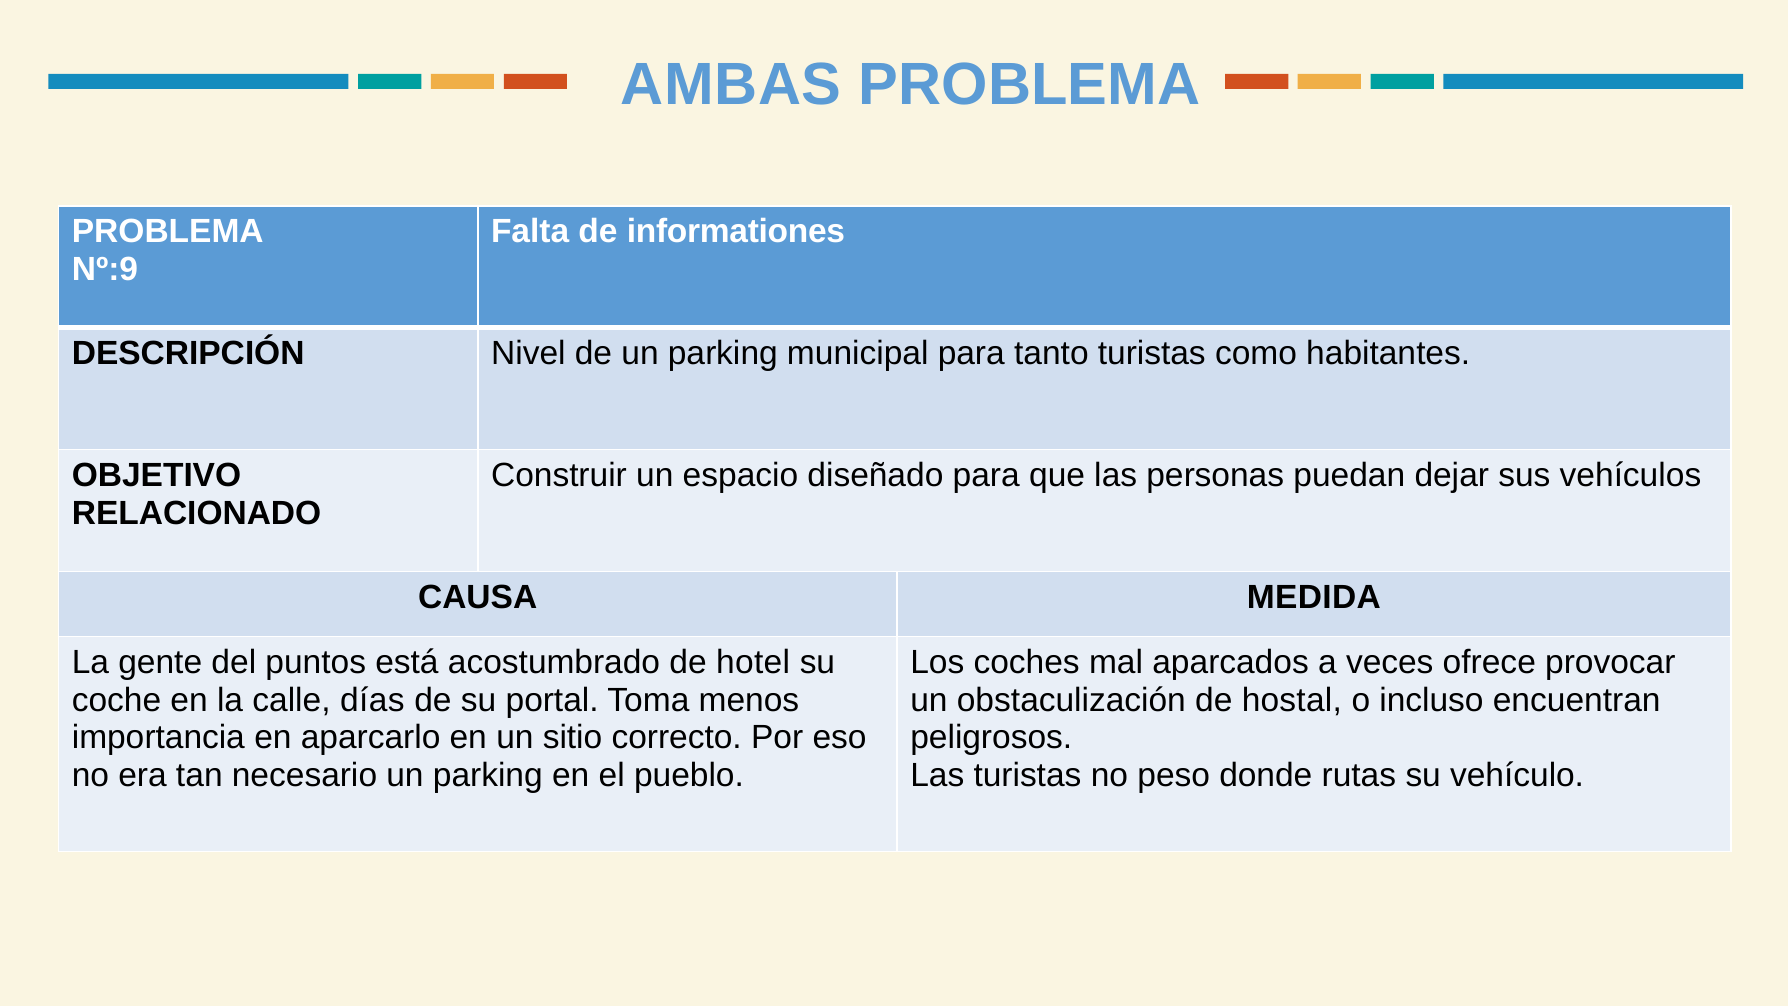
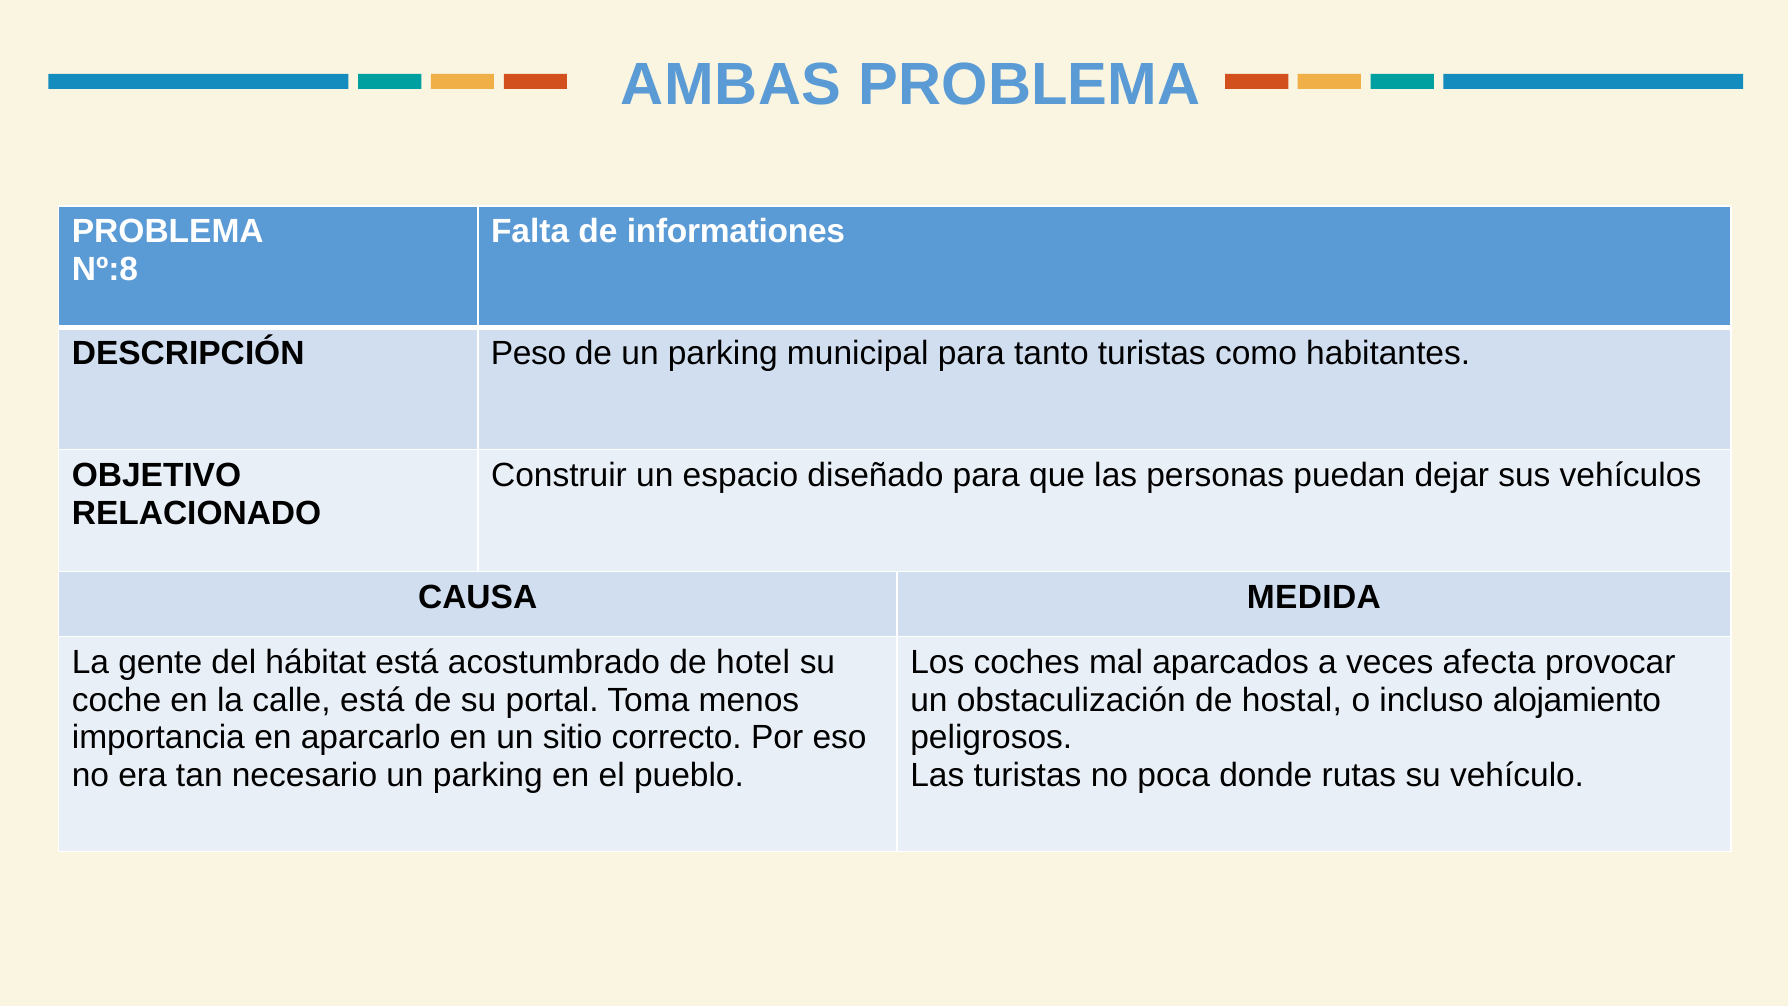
Nº:9: Nº:9 -> Nº:8
Nivel: Nivel -> Peso
puntos: puntos -> hábitat
ofrece: ofrece -> afecta
calle días: días -> está
encuentran: encuentran -> alojamiento
peso: peso -> poca
